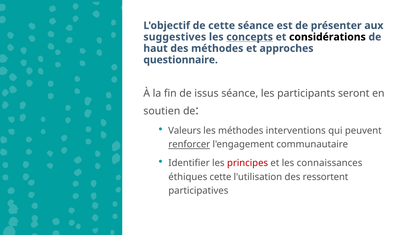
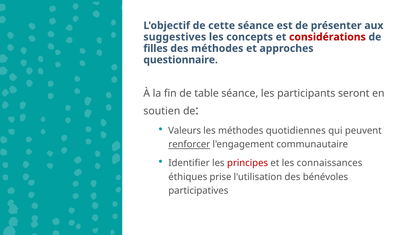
concepts underline: present -> none
considérations colour: black -> red
haut: haut -> filles
issus: issus -> table
interventions: interventions -> quotidiennes
éthiques cette: cette -> prise
ressortent: ressortent -> bénévoles
